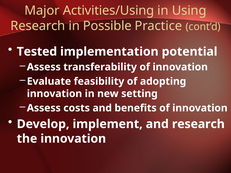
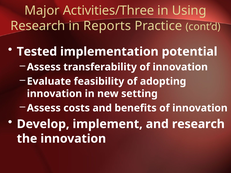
Activities/Using: Activities/Using -> Activities/Three
Possible: Possible -> Reports
